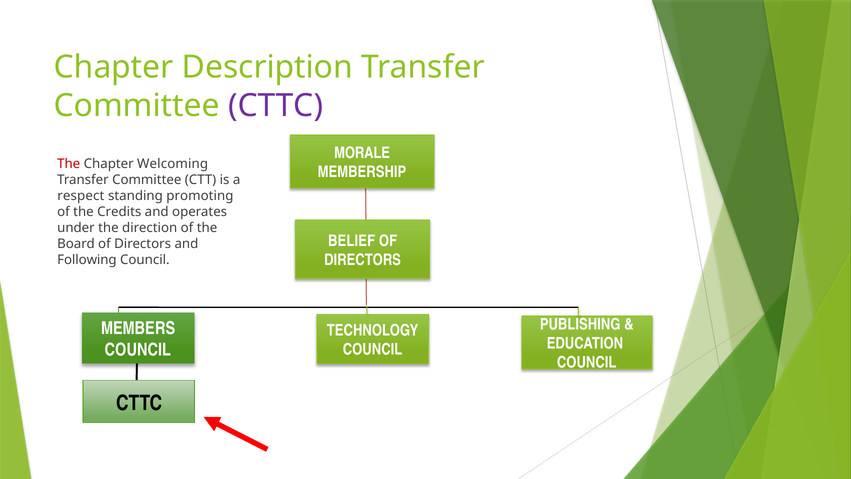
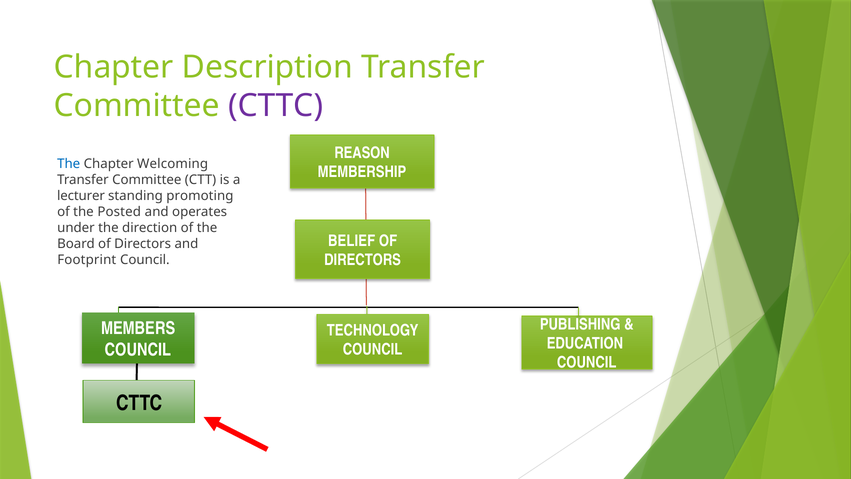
MORALE: MORALE -> REASON
The at (69, 164) colour: red -> blue
respect: respect -> lecturer
Credits: Credits -> Posted
Following: Following -> Footprint
